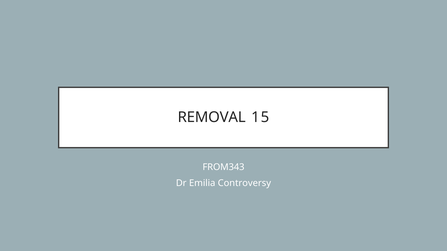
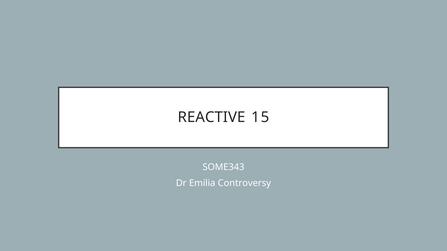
REMOVAL: REMOVAL -> REACTIVE
FROM343: FROM343 -> SOME343
